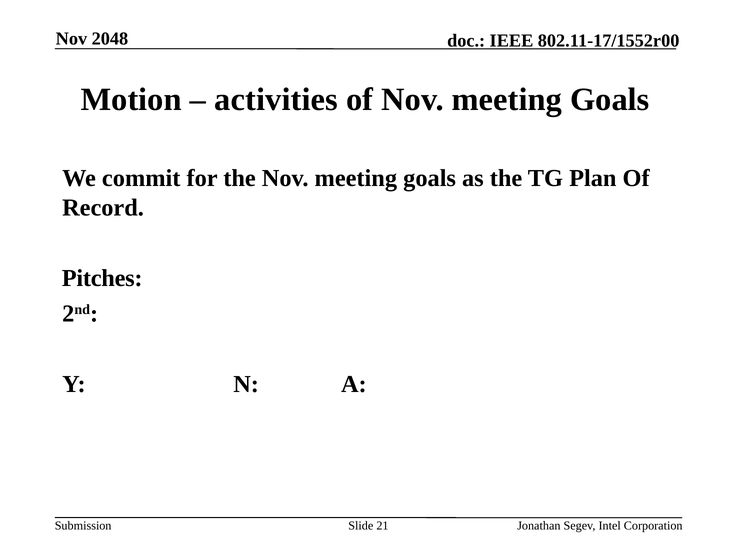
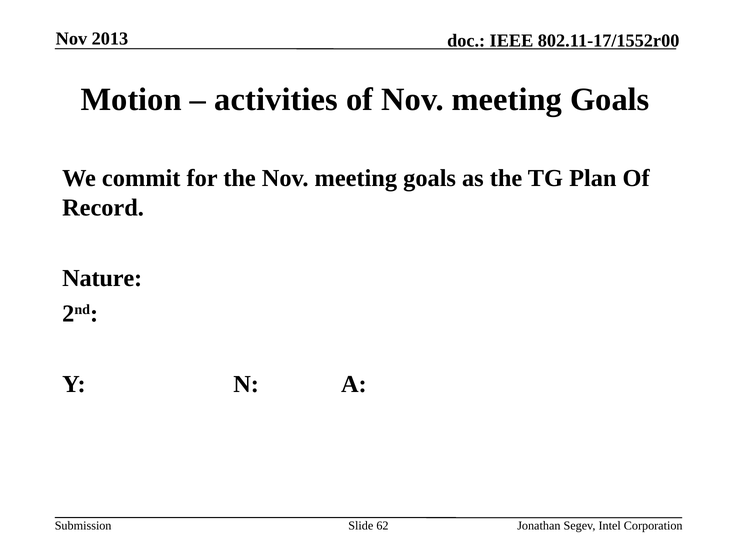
2048: 2048 -> 2013
Pitches: Pitches -> Nature
21: 21 -> 62
